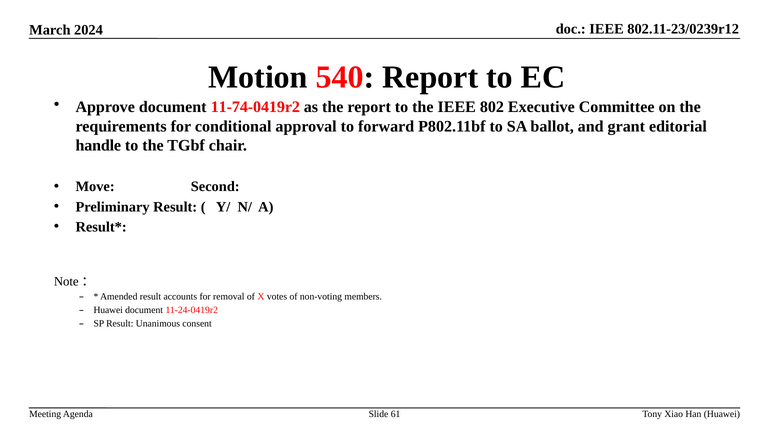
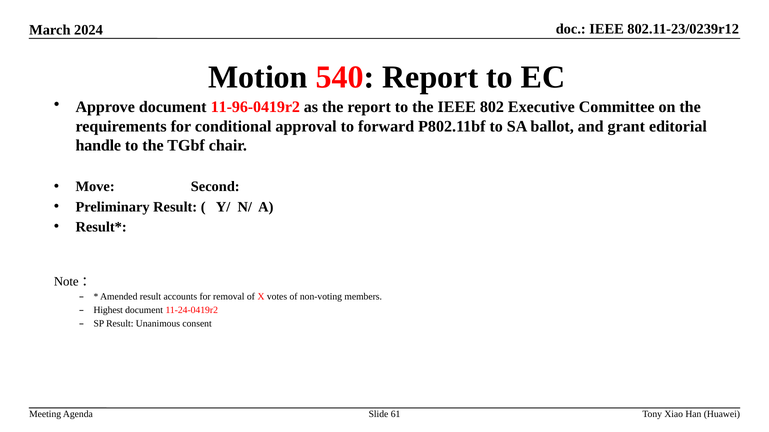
11-74-0419r2: 11-74-0419r2 -> 11-96-0419r2
Huawei at (108, 311): Huawei -> Highest
